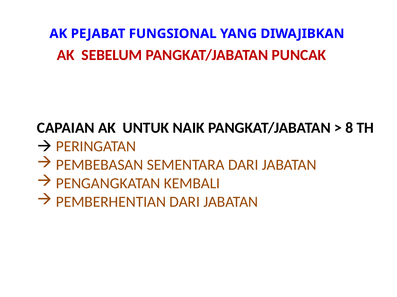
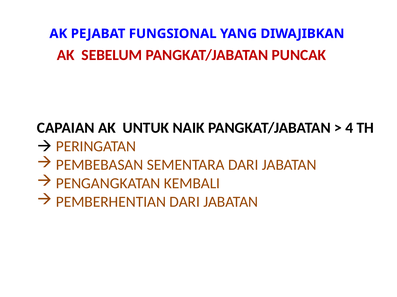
8: 8 -> 4
